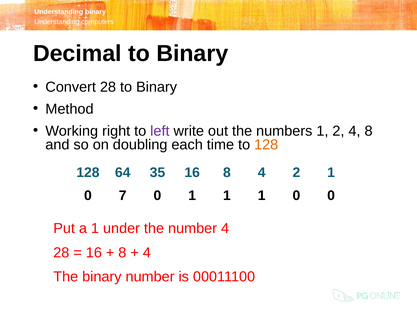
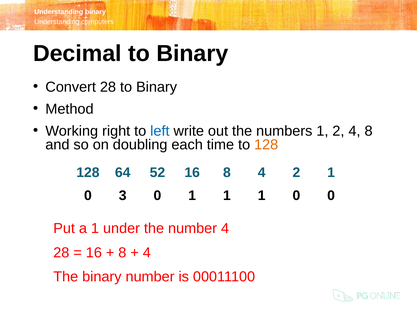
left colour: purple -> blue
35: 35 -> 52
7: 7 -> 3
